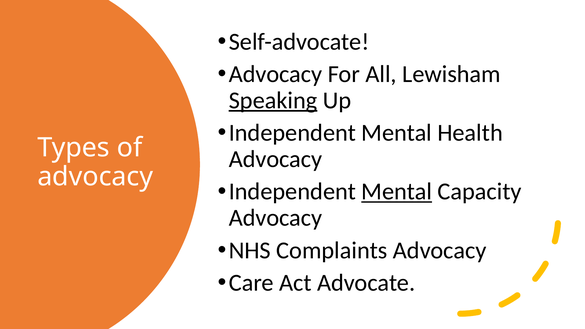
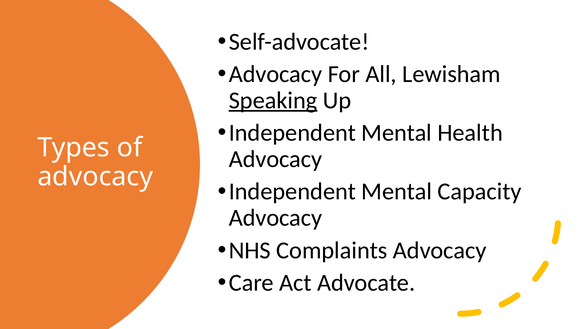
Mental at (397, 192) underline: present -> none
